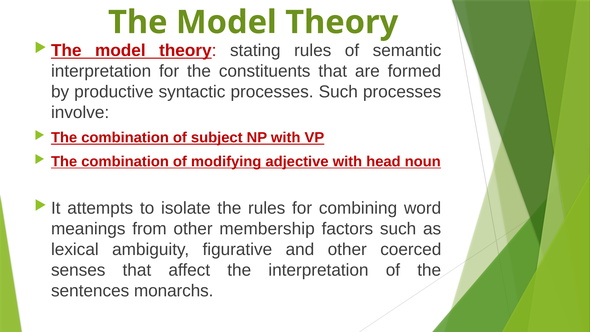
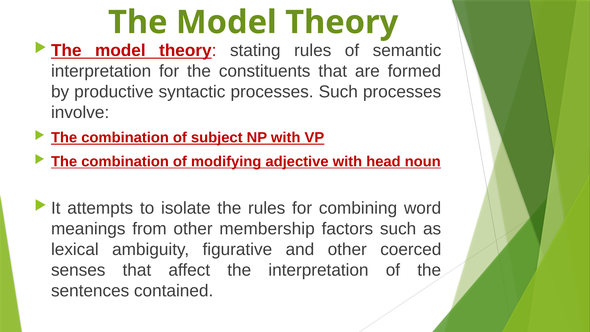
monarchs: monarchs -> contained
